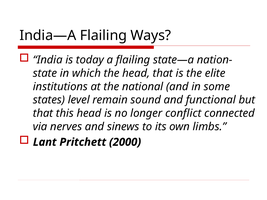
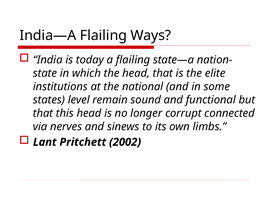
conflict: conflict -> corrupt
2000: 2000 -> 2002
